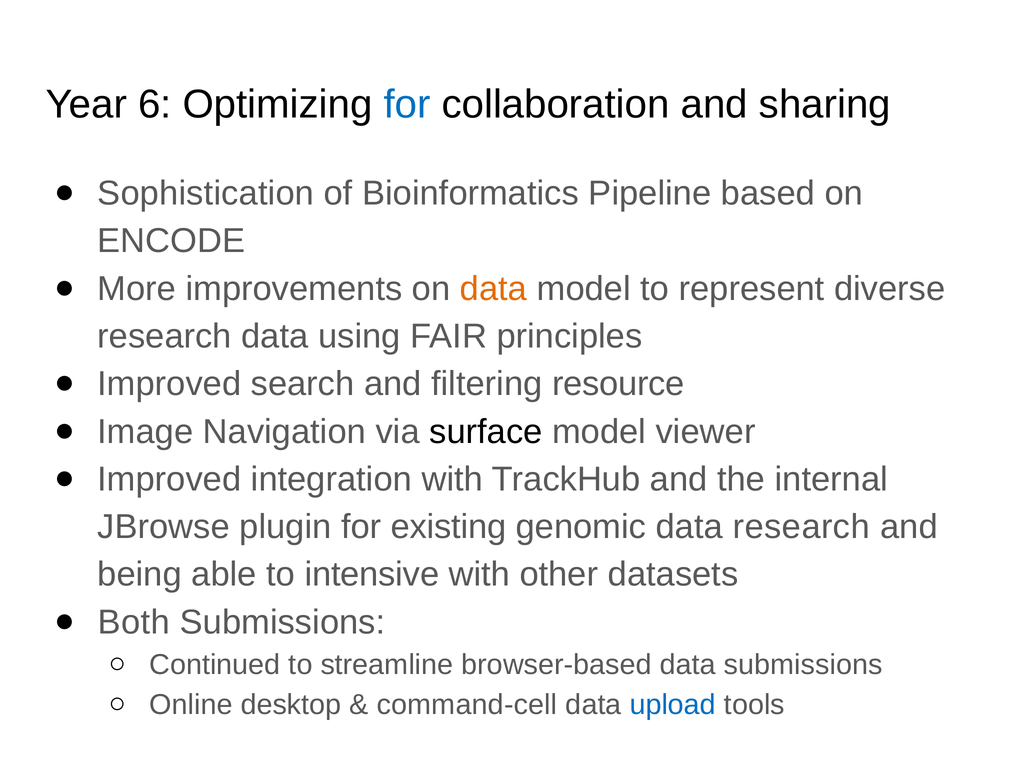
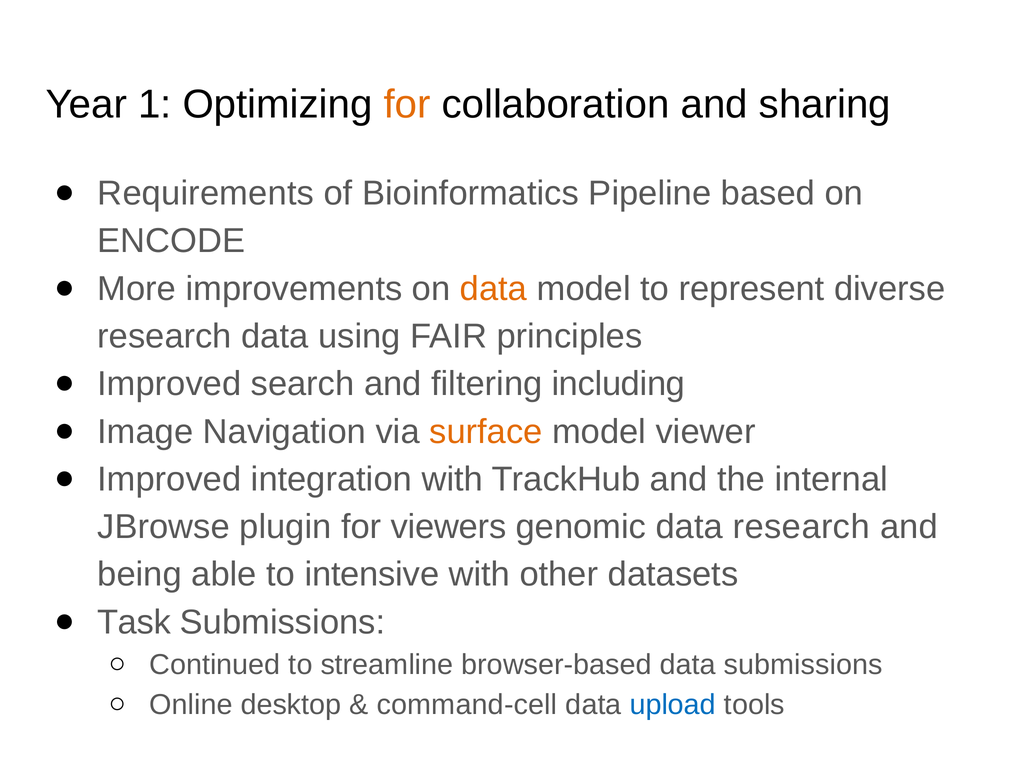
6: 6 -> 1
for at (407, 105) colour: blue -> orange
Sophistication: Sophistication -> Requirements
resource: resource -> including
surface colour: black -> orange
existing: existing -> viewers
Both: Both -> Task
